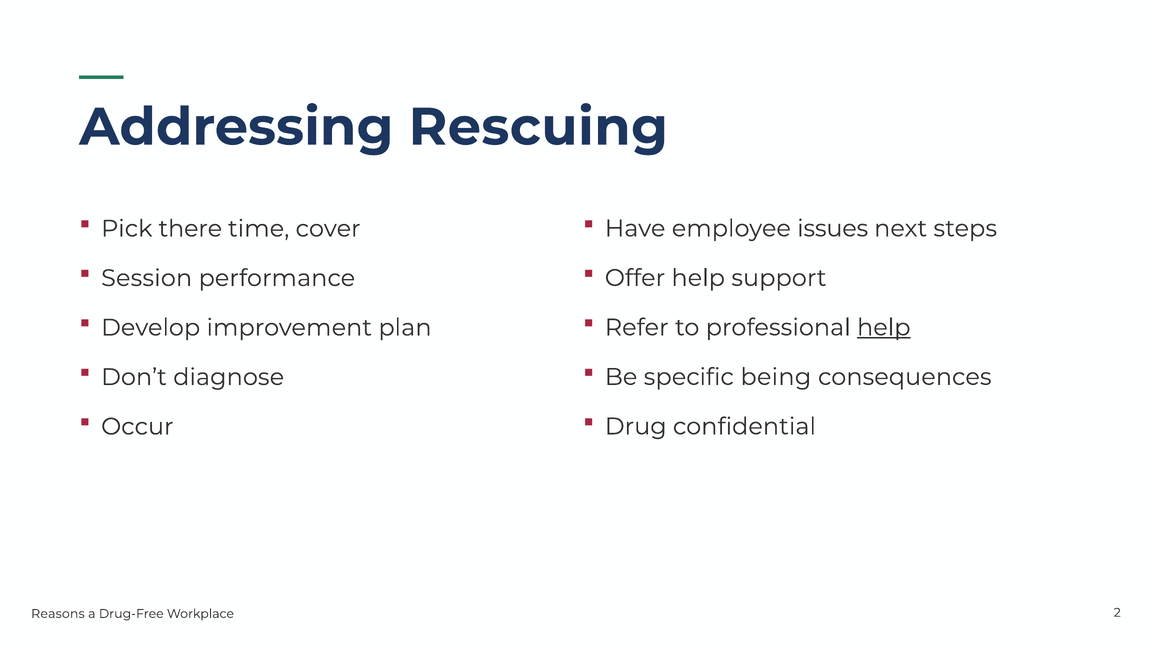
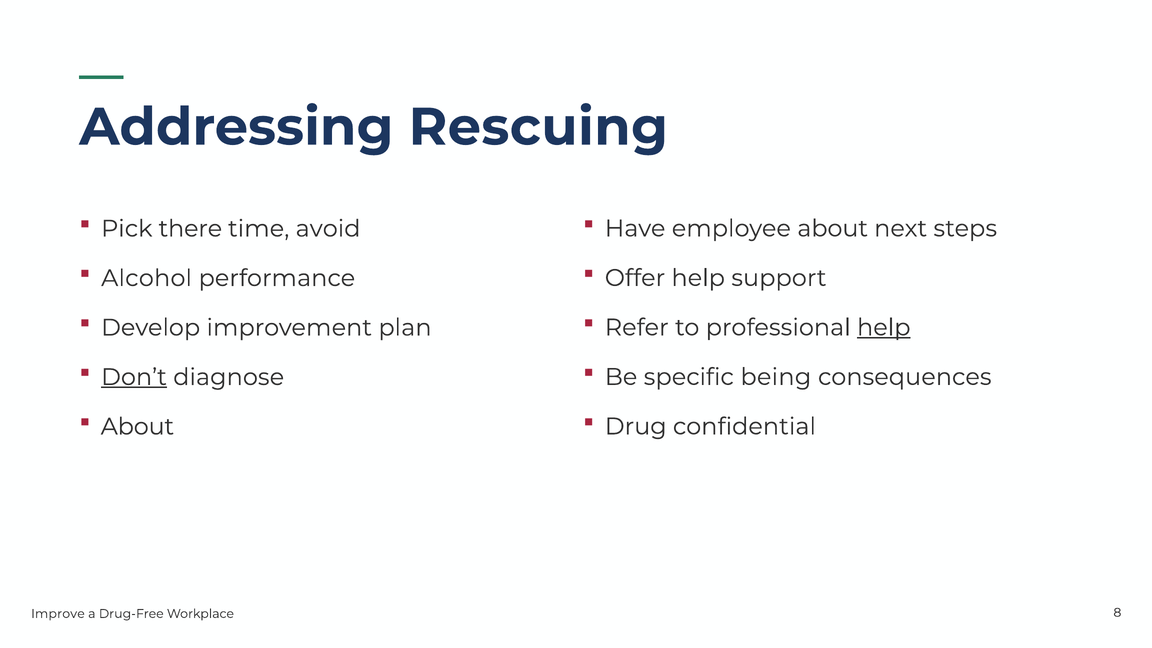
employee issues: issues -> about
cover: cover -> avoid
Session: Session -> Alcohol
Don’t underline: none -> present
Occur at (137, 427): Occur -> About
Reasons: Reasons -> Improve
2: 2 -> 8
